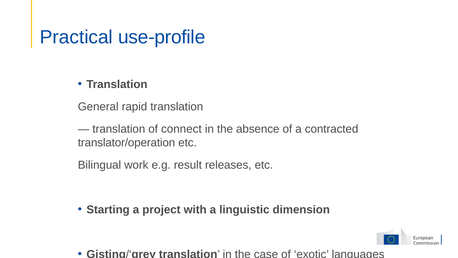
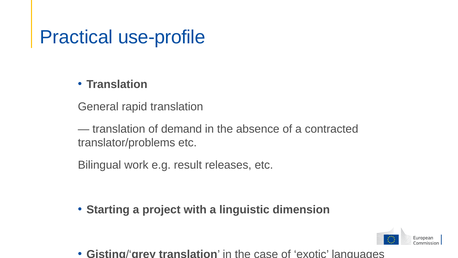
connect: connect -> demand
translator/operation: translator/operation -> translator/problems
